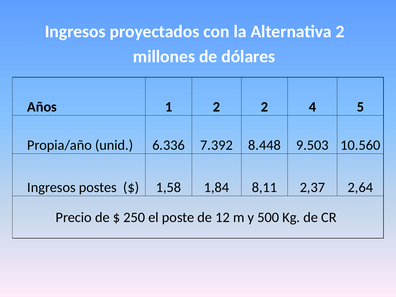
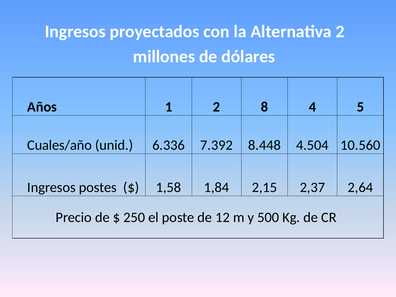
2 2: 2 -> 8
Propia/año: Propia/año -> Cuales/año
9.503: 9.503 -> 4.504
8,11: 8,11 -> 2,15
